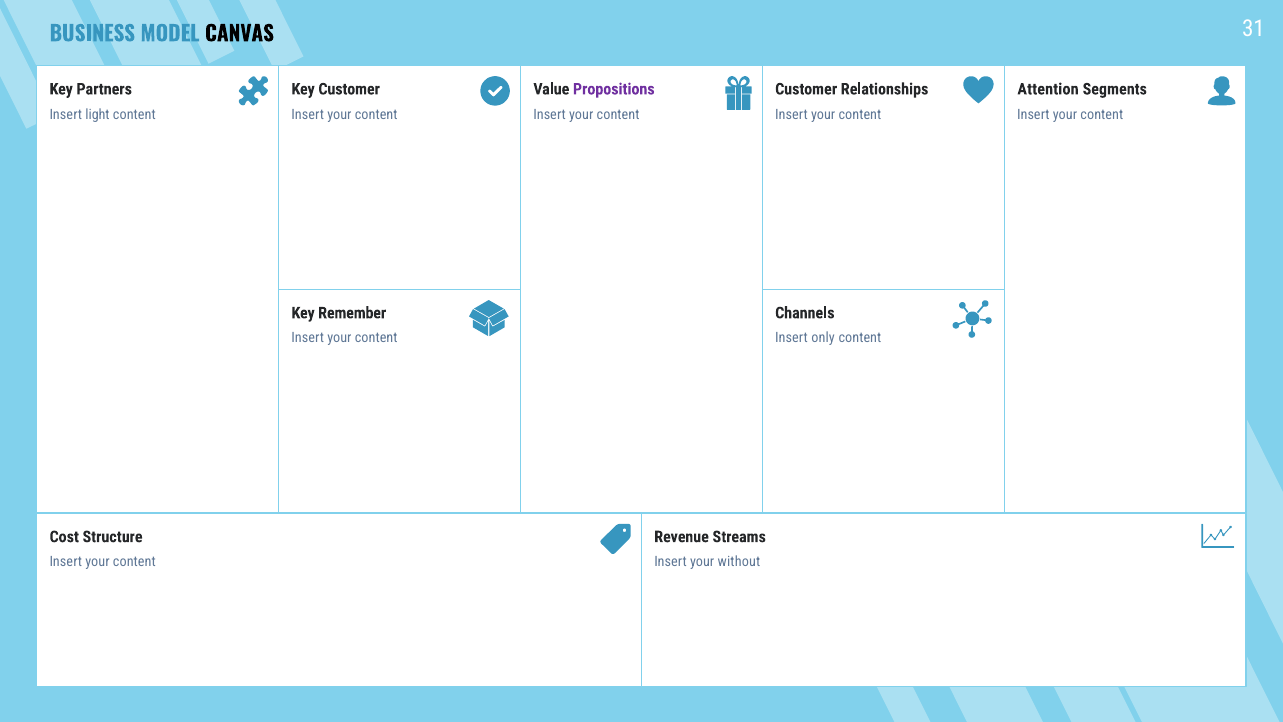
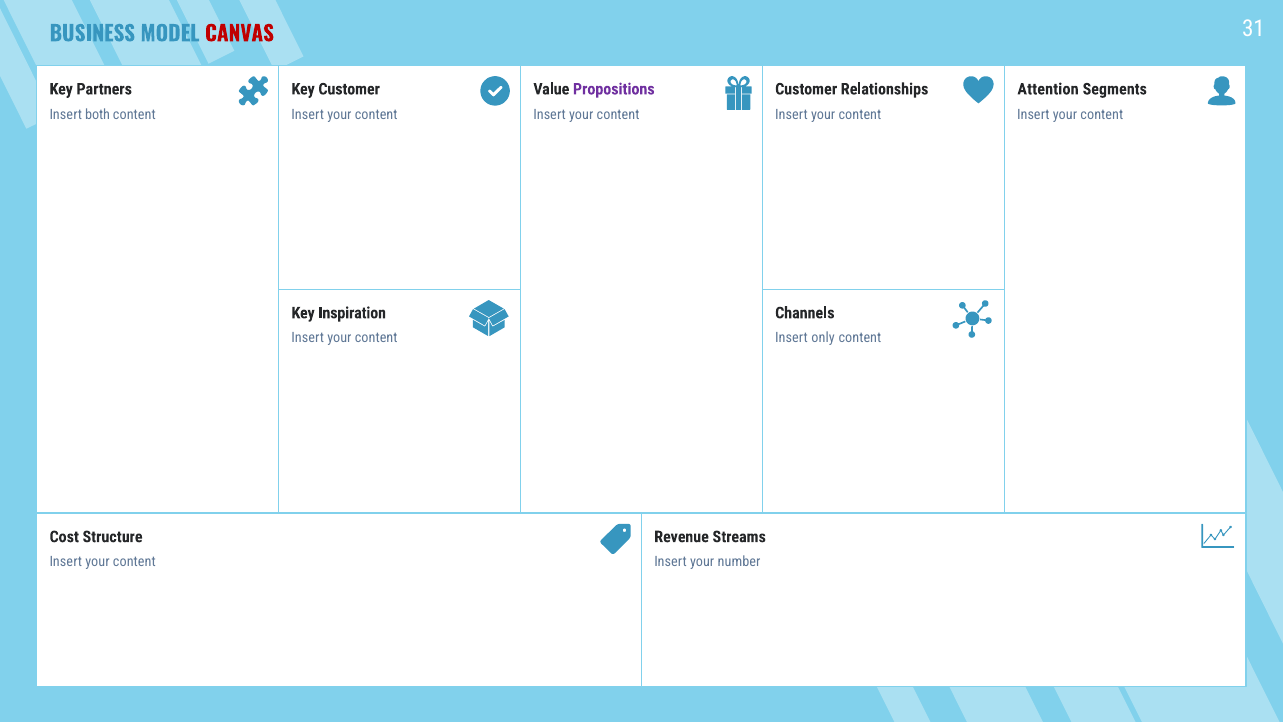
CANVAS colour: black -> red
light: light -> both
Remember: Remember -> Inspiration
without: without -> number
